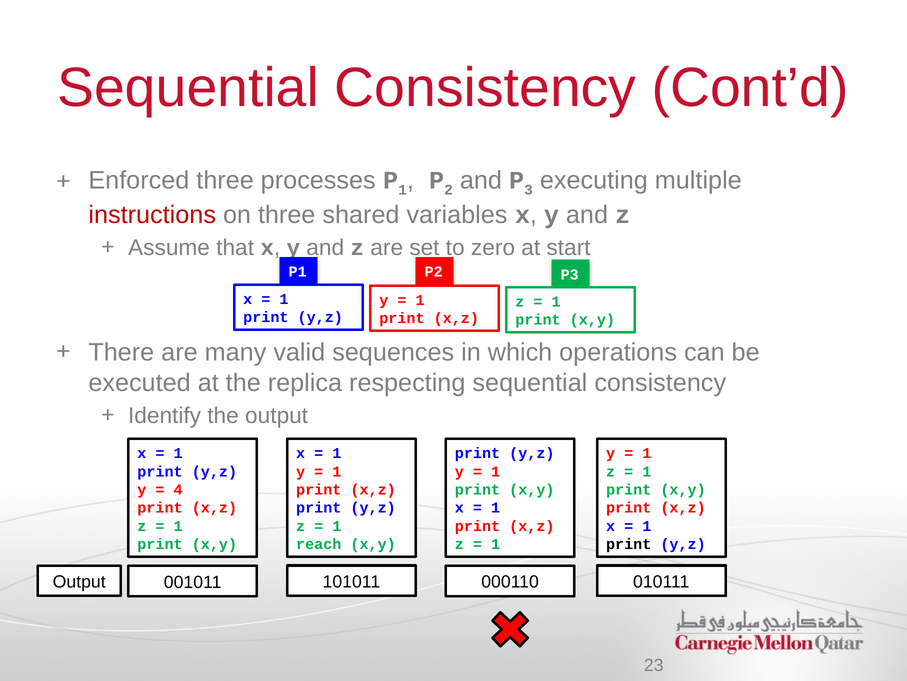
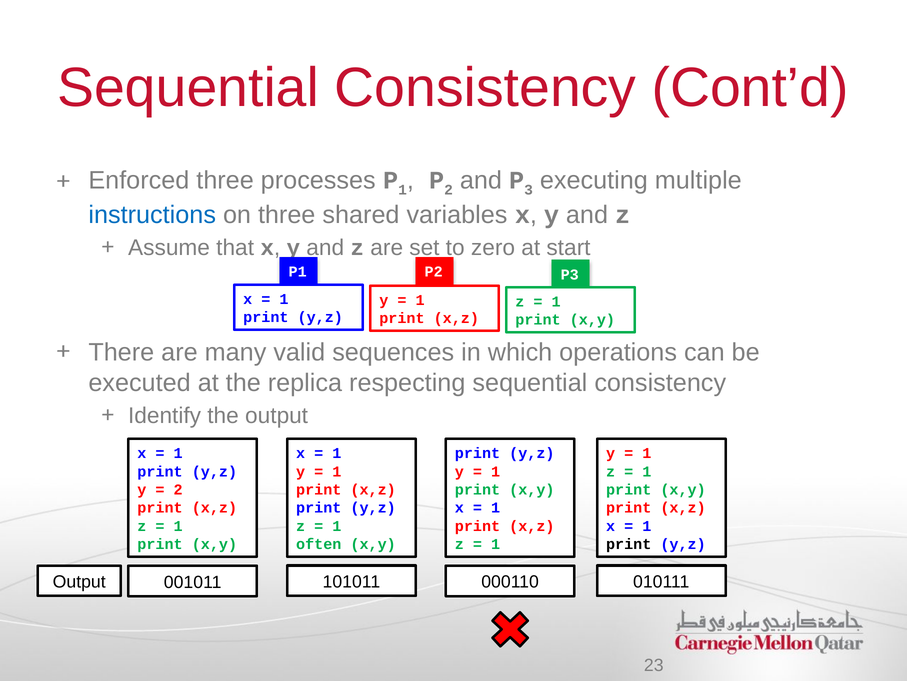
instructions colour: red -> blue
4 at (178, 489): 4 -> 2
reach: reach -> often
